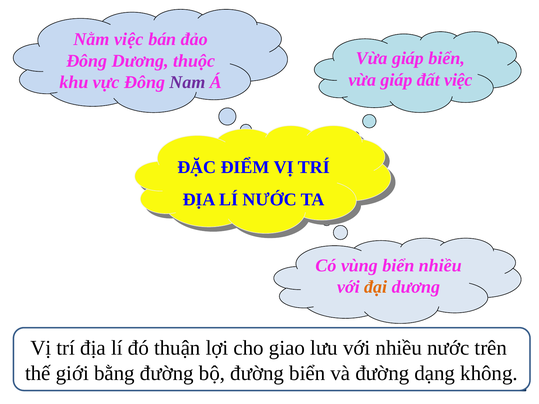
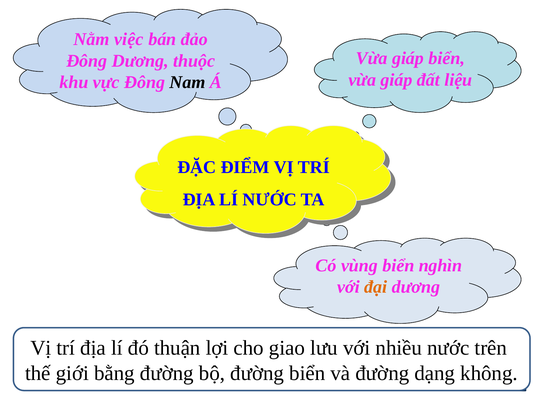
đất việc: việc -> liệu
Nam colour: purple -> black
biển nhiều: nhiều -> nghìn
